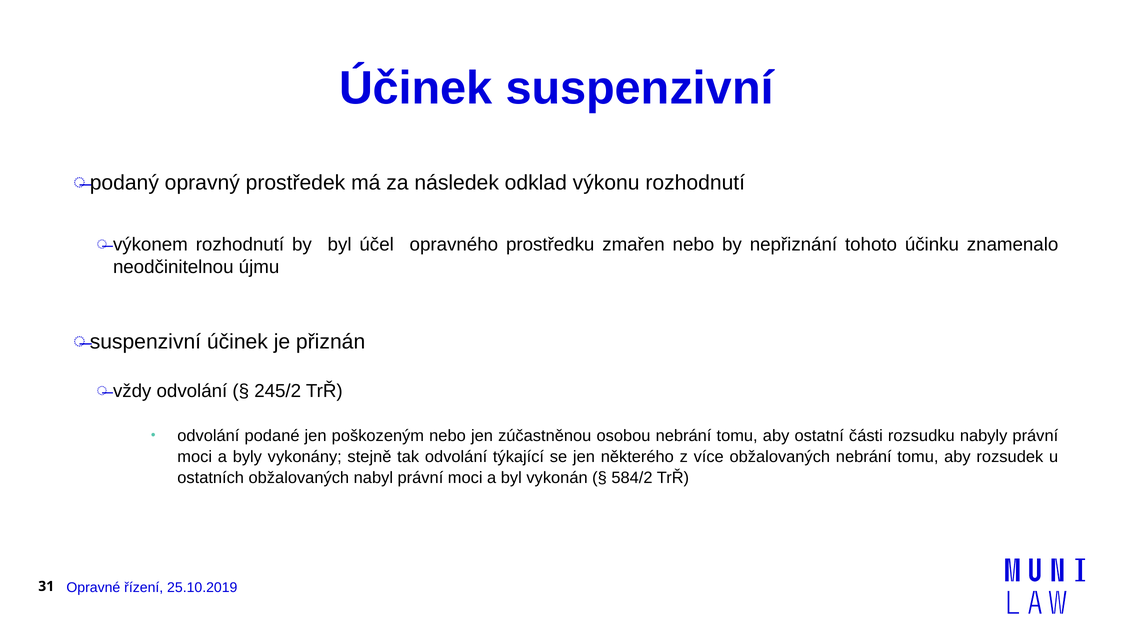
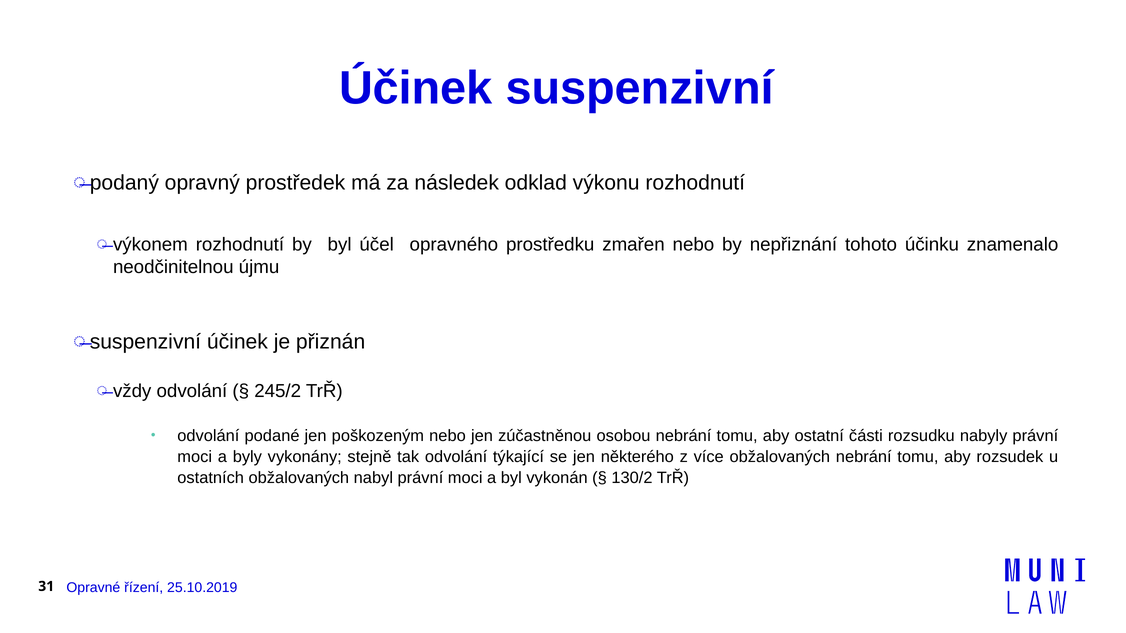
584/2: 584/2 -> 130/2
